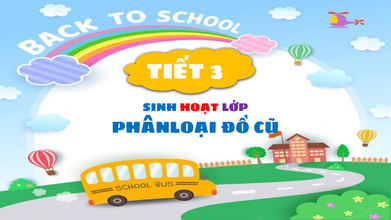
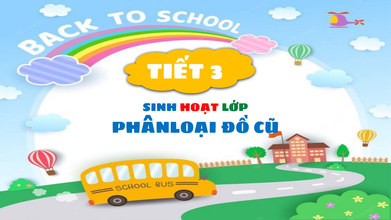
LỚP colour: purple -> green
